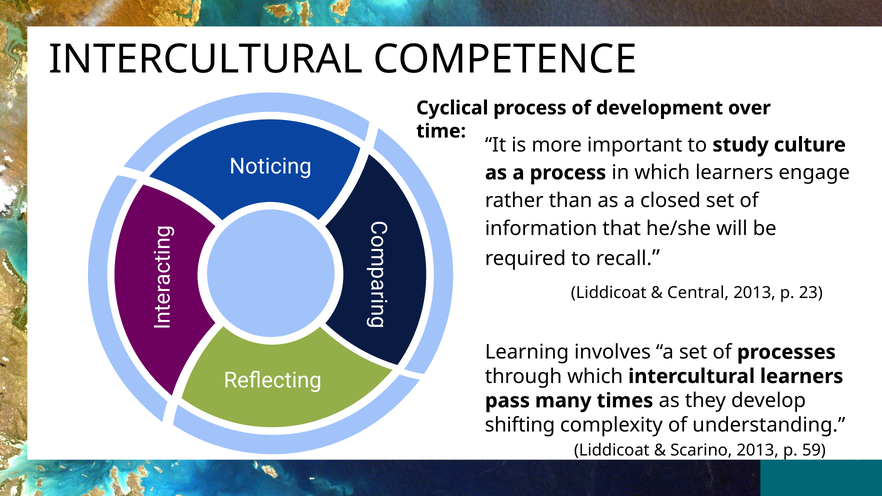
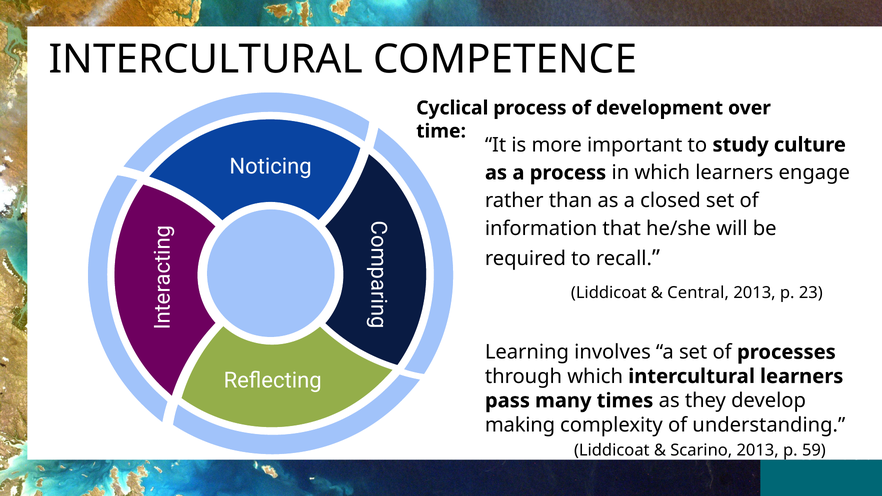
shifting: shifting -> making
